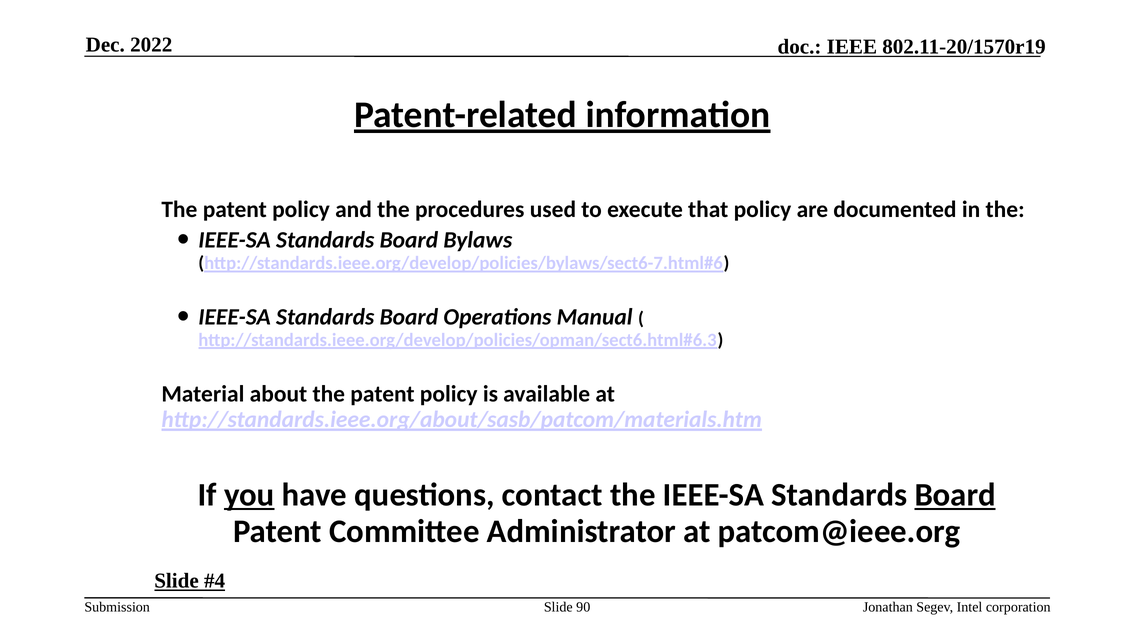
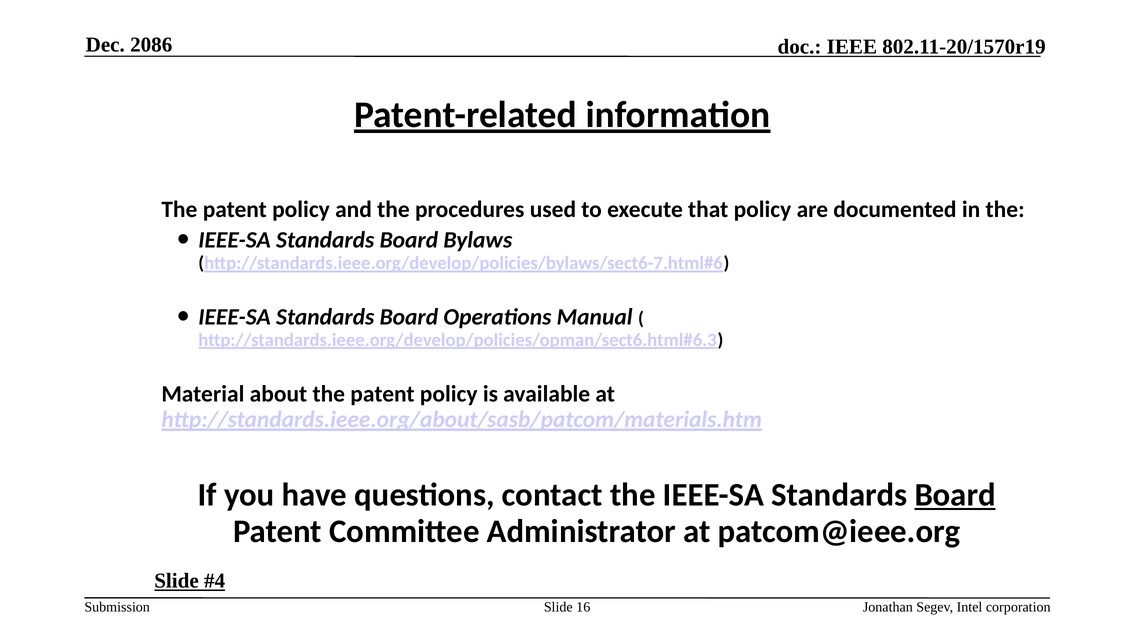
2022: 2022 -> 2086
you underline: present -> none
90: 90 -> 16
